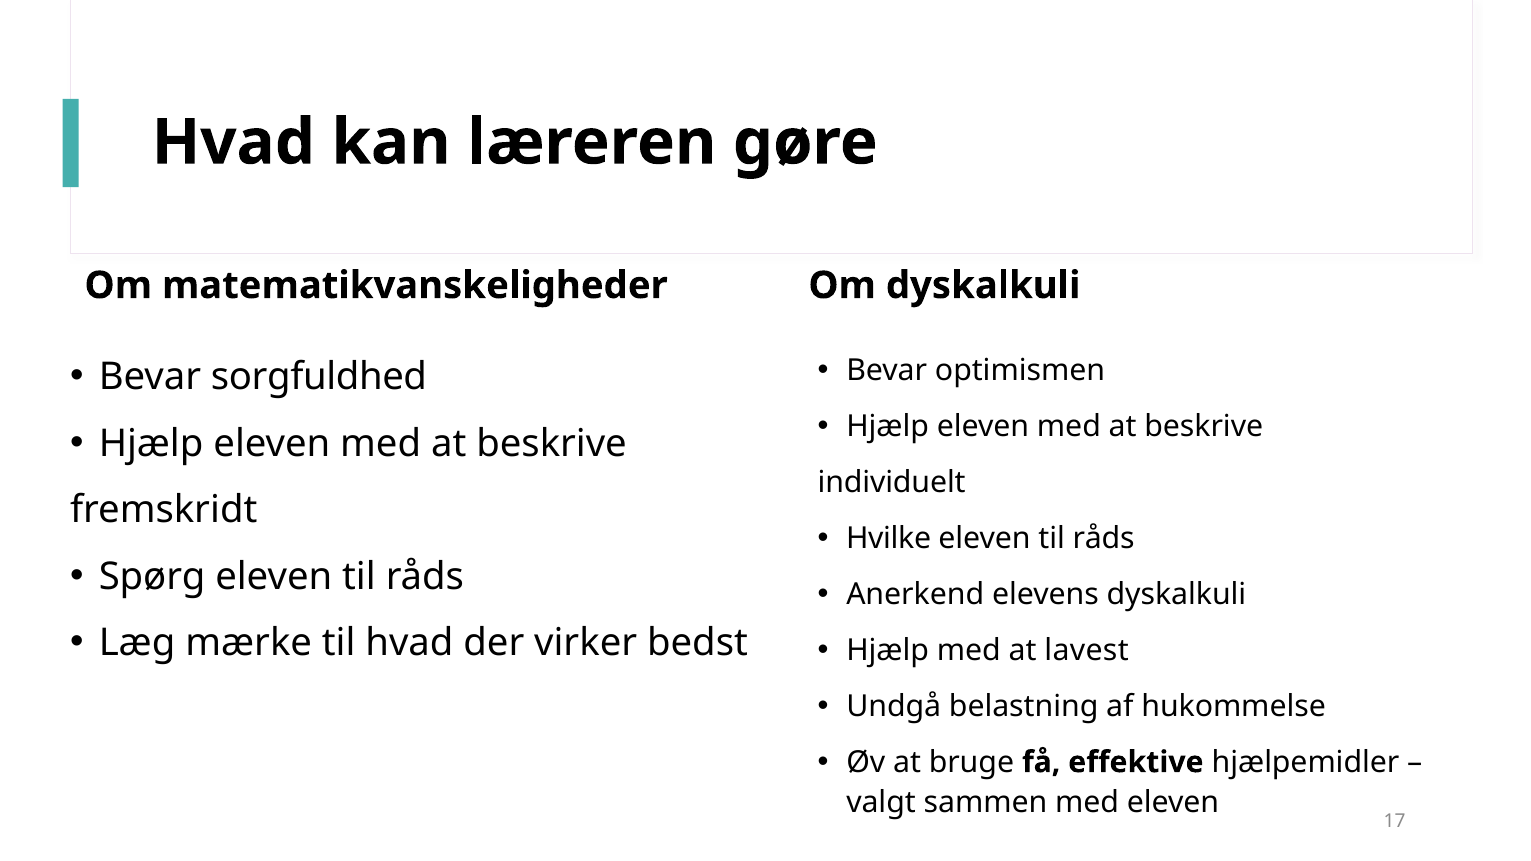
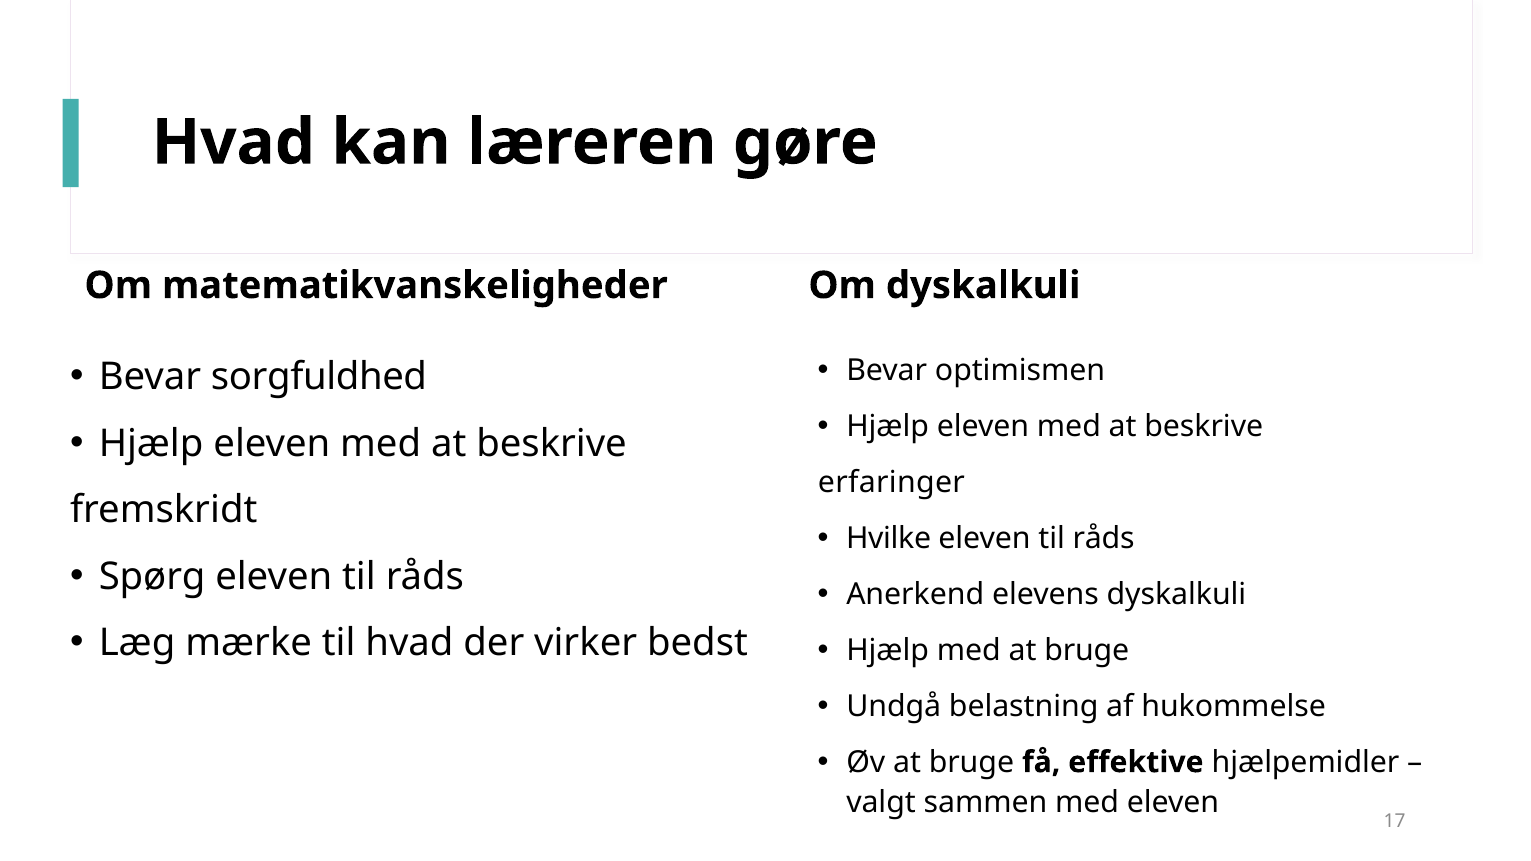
individuelt: individuelt -> erfaringer
med at lavest: lavest -> bruge
